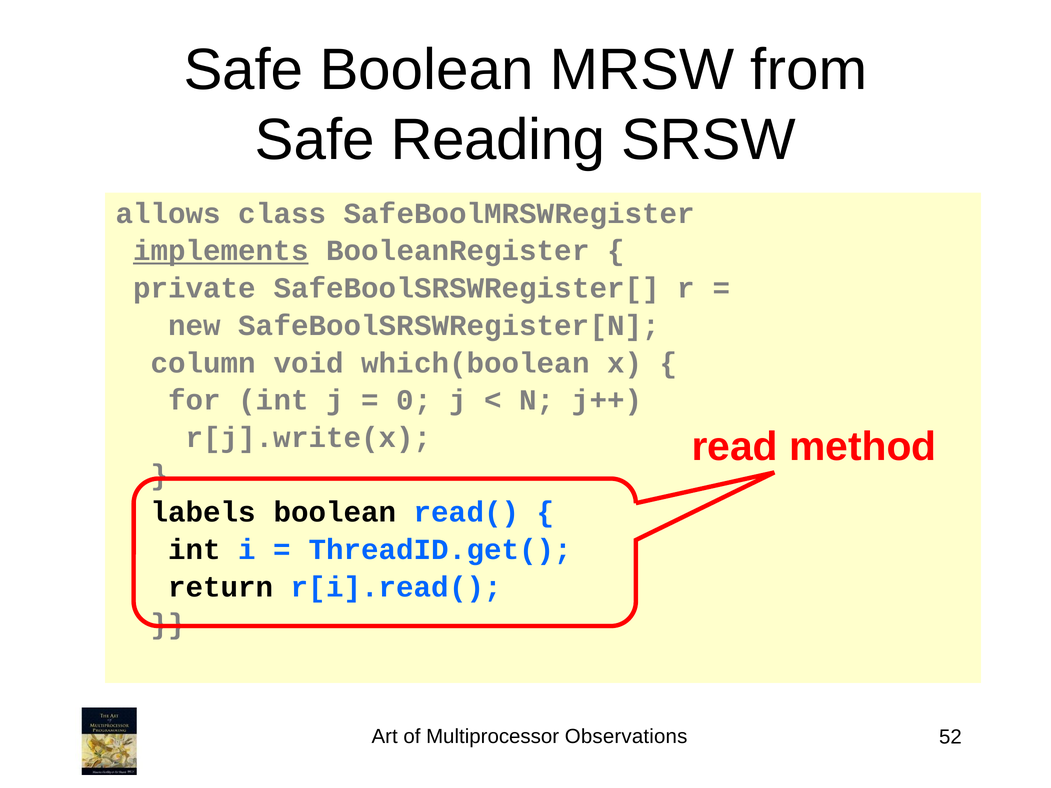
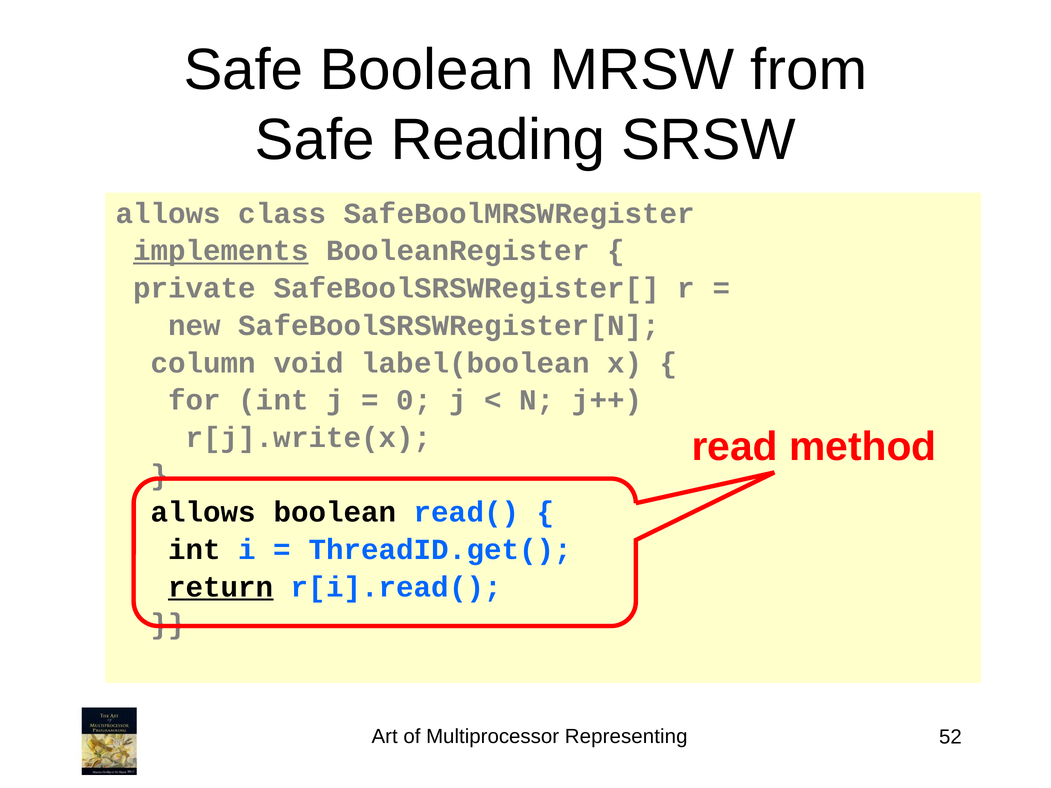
which(boolean: which(boolean -> label(boolean
labels at (203, 512): labels -> allows
return underline: none -> present
Observations: Observations -> Representing
